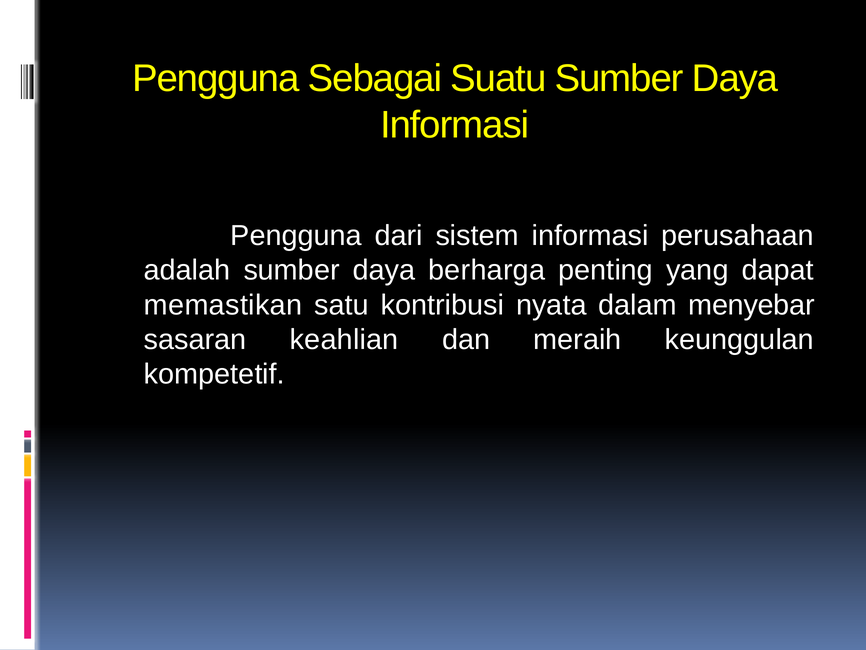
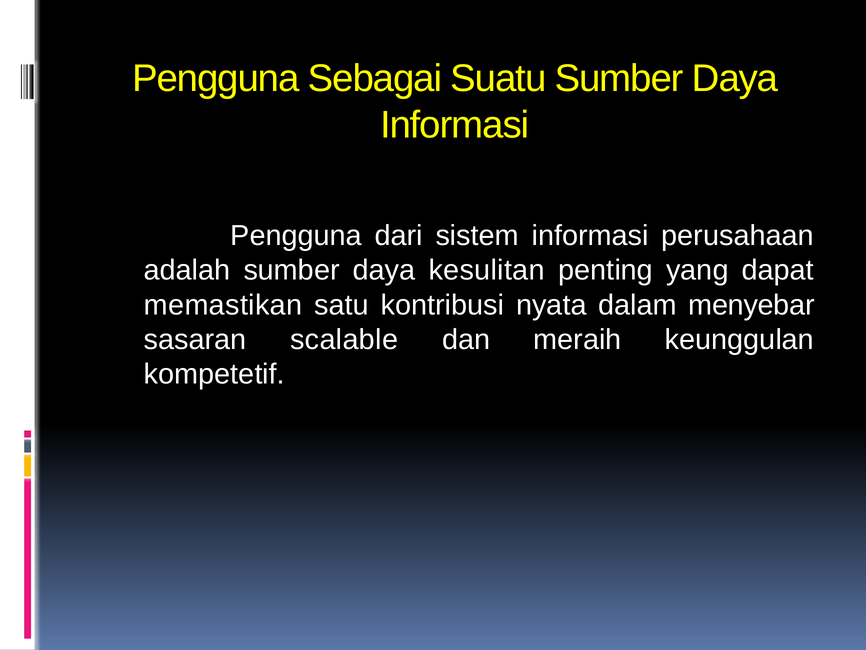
berharga: berharga -> kesulitan
keahlian: keahlian -> scalable
